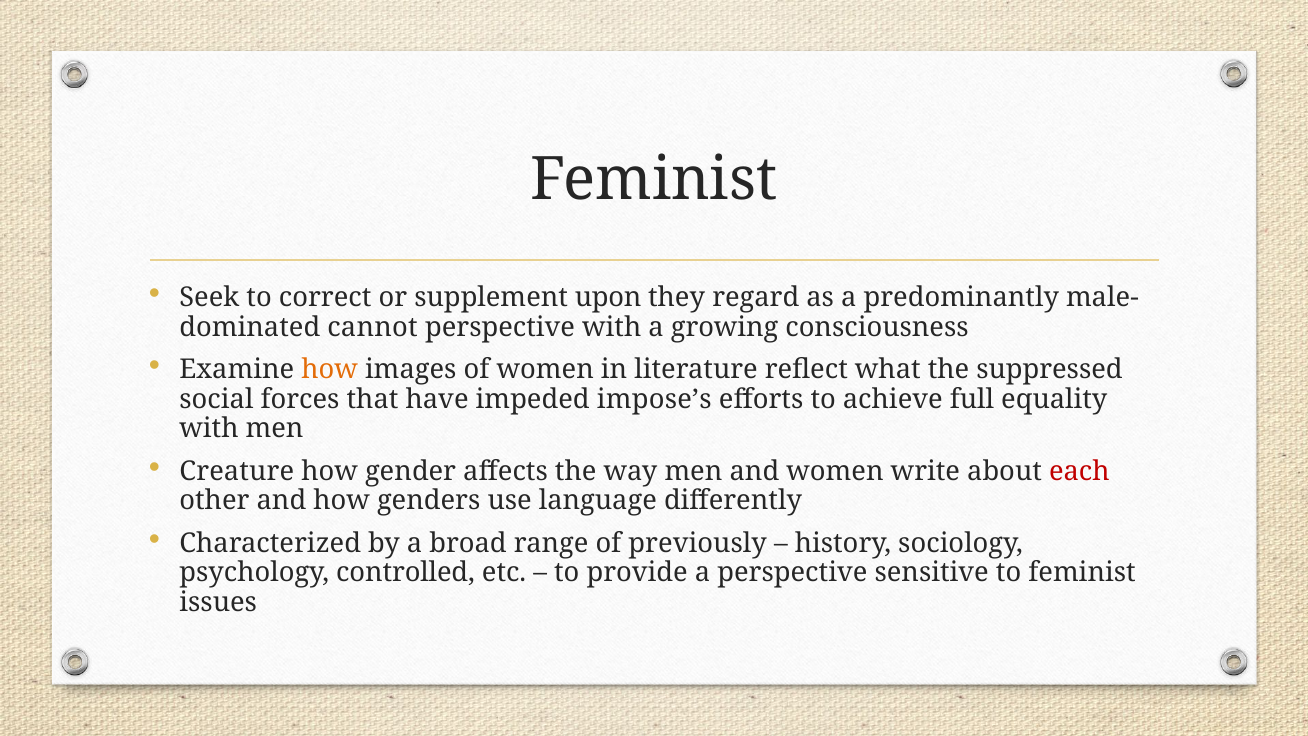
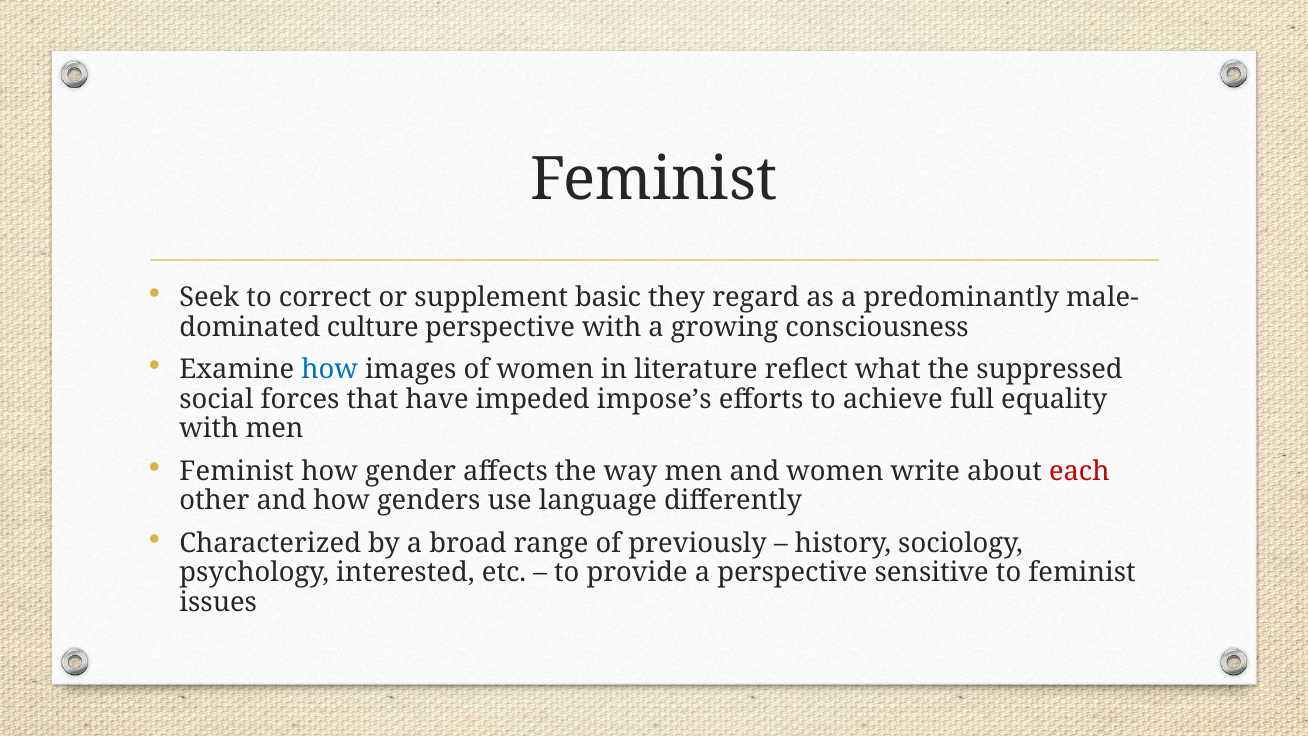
upon: upon -> basic
cannot: cannot -> culture
how at (330, 370) colour: orange -> blue
Creature at (237, 471): Creature -> Feminist
controlled: controlled -> interested
